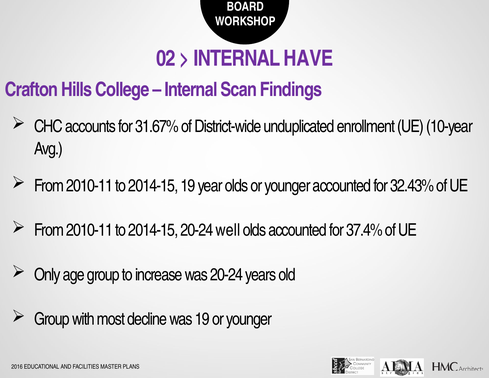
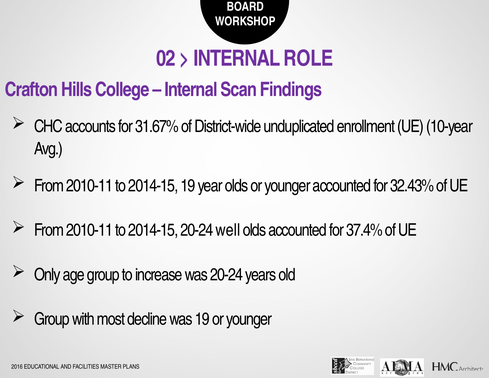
HAVE: HAVE -> ROLE
